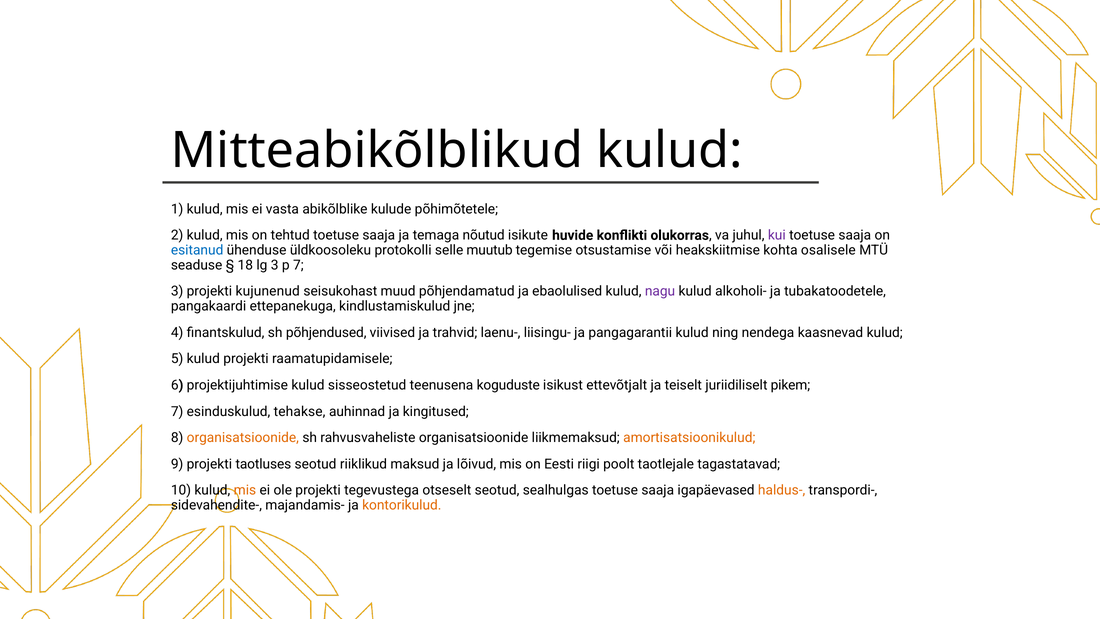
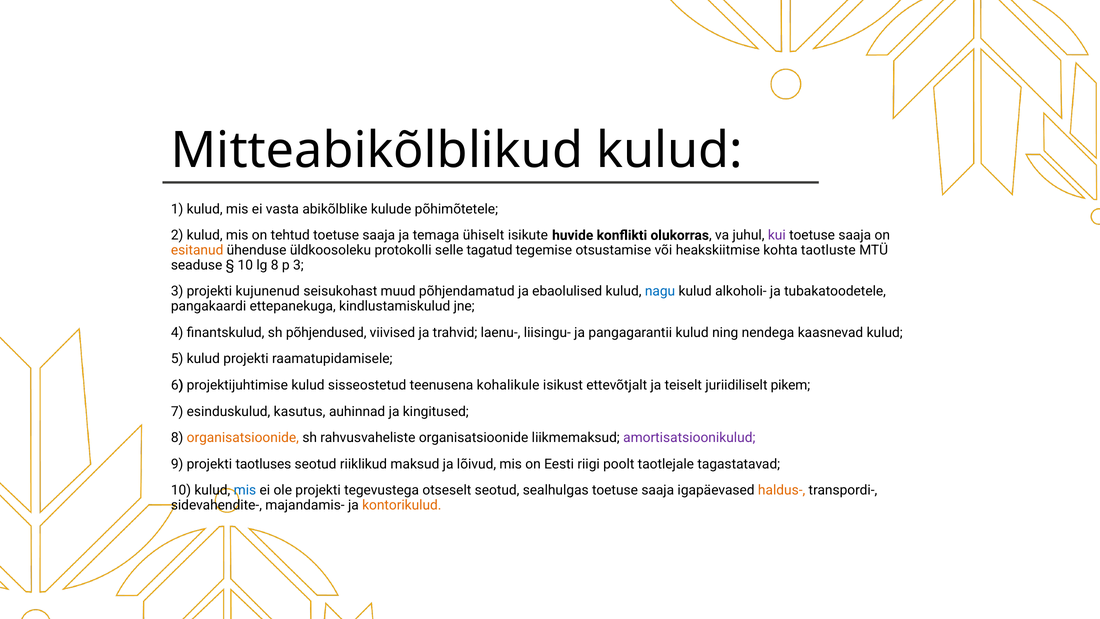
nõutud: nõutud -> ühiselt
esitanud colour: blue -> orange
muutub: muutub -> tagatud
osalisele: osalisele -> taotluste
18 at (245, 265): 18 -> 10
lg 3: 3 -> 8
p 7: 7 -> 3
nagu colour: purple -> blue
koguduste: koguduste -> kohalikule
tehakse: tehakse -> kasutus
amortisatsioonikulud colour: orange -> purple
mis at (245, 490) colour: orange -> blue
